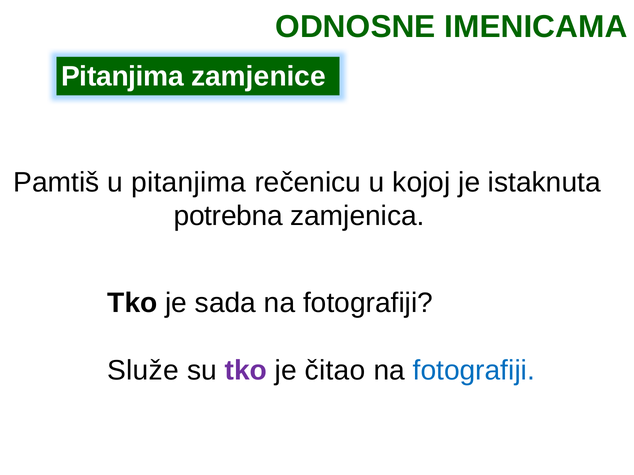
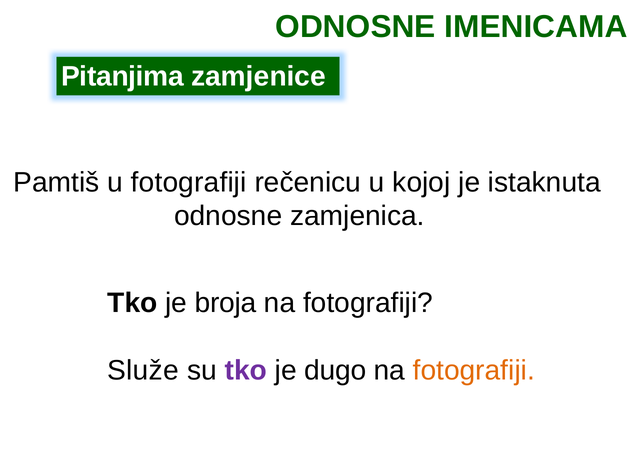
u pitanjima: pitanjima -> fotografiji
potrebna at (228, 216): potrebna -> odnosne
sada: sada -> broja
čitao: čitao -> dugo
fotografiji at (474, 371) colour: blue -> orange
